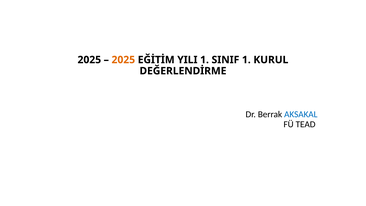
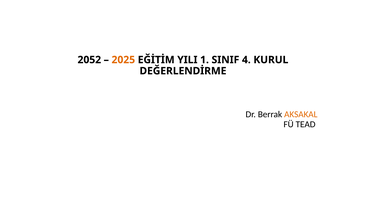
2025 at (89, 60): 2025 -> 2052
SINIF 1: 1 -> 4
AKSAKAL colour: blue -> orange
